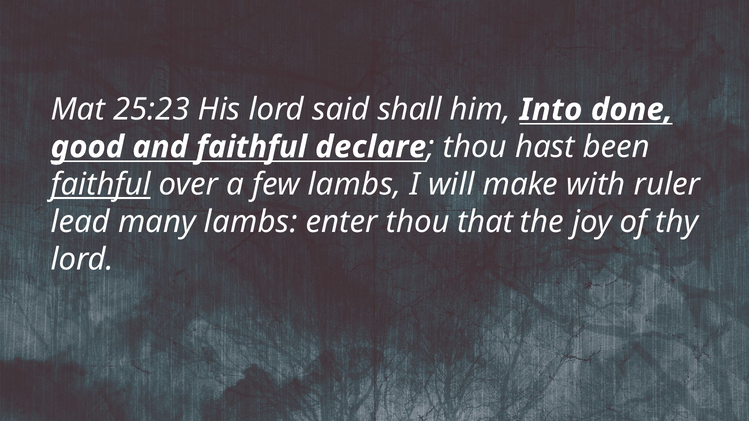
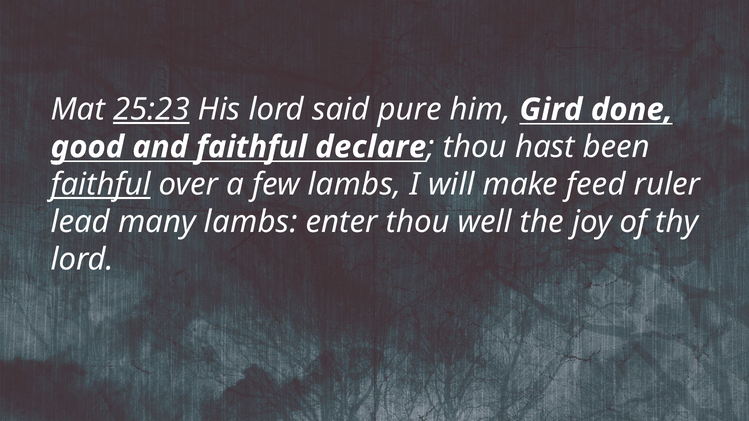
25:23 underline: none -> present
shall: shall -> pure
Into: Into -> Gird
with: with -> feed
that: that -> well
